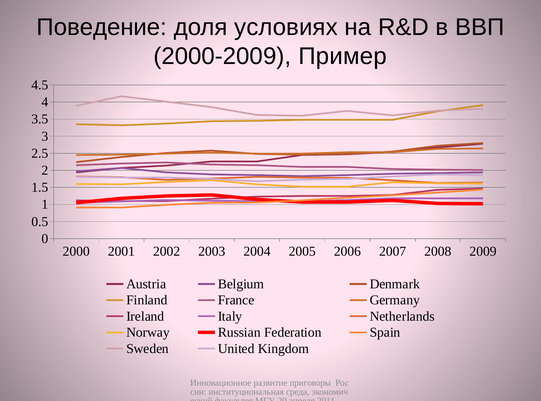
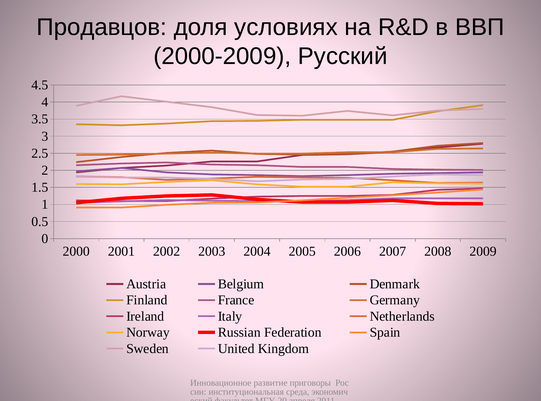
Поведение: Поведение -> Продавцов
Пример: Пример -> Русский
